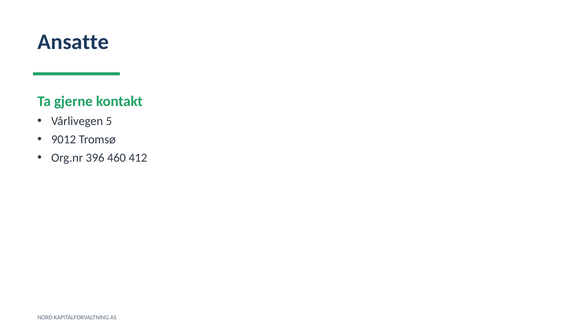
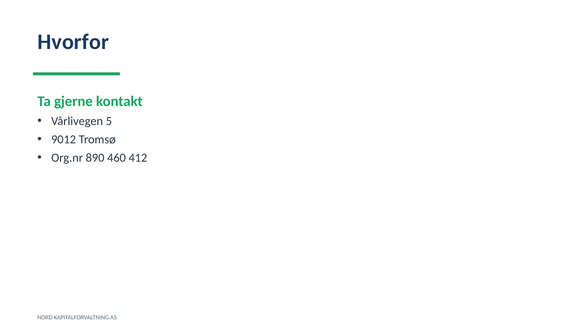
Ansatte: Ansatte -> Hvorfor
396: 396 -> 890
